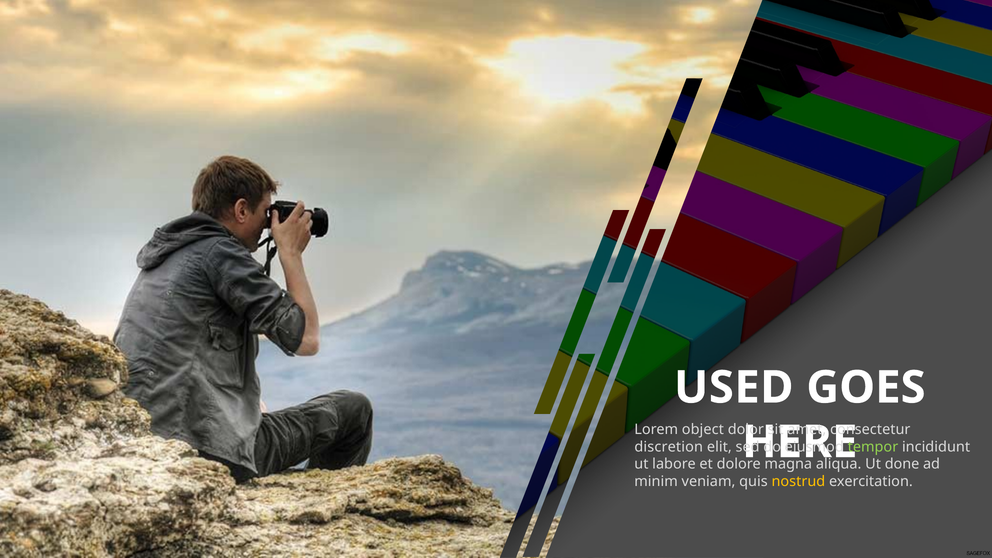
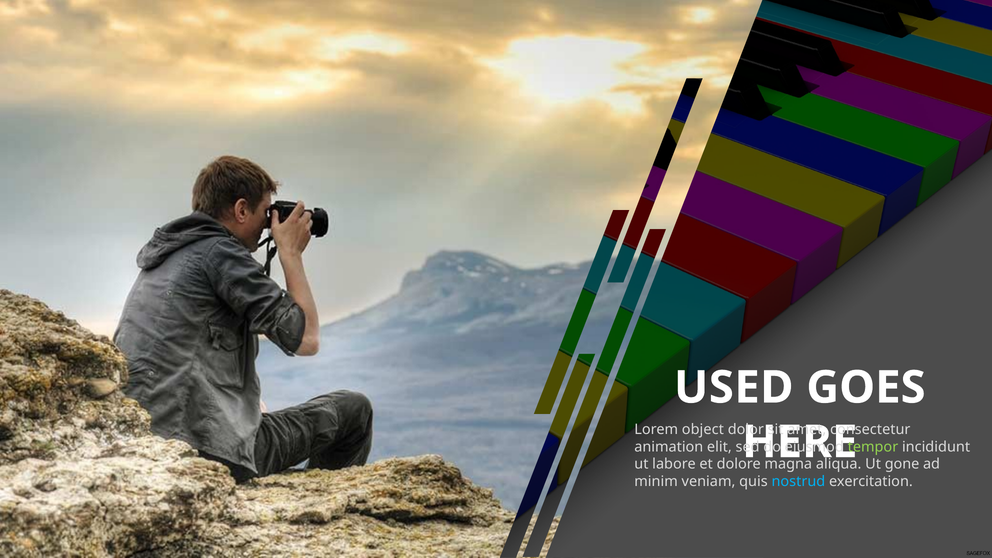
discretion: discretion -> animation
done: done -> gone
nostrud colour: yellow -> light blue
